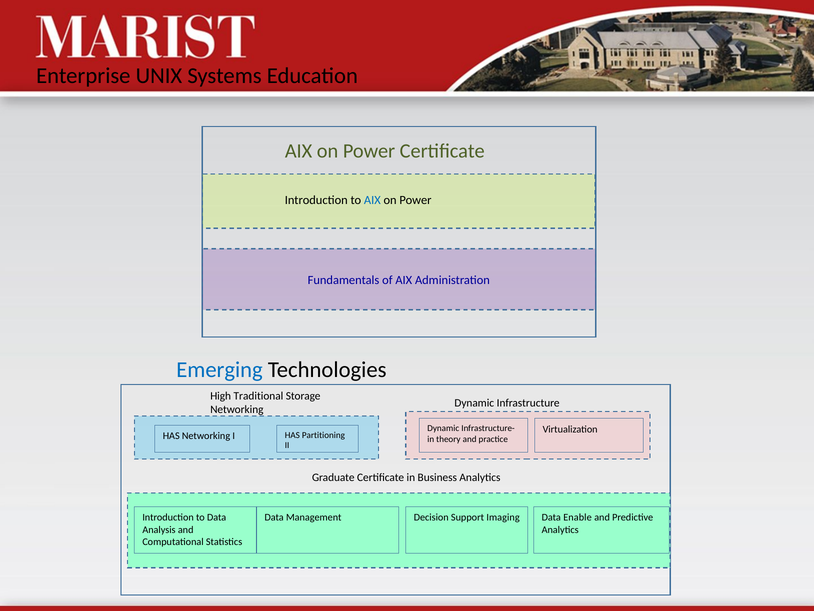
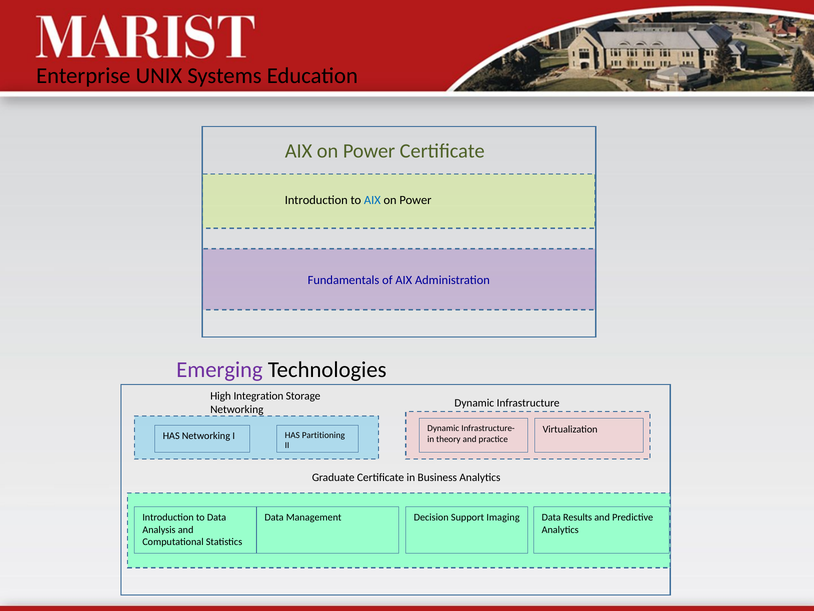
Emerging colour: blue -> purple
Traditional: Traditional -> Integration
Enable: Enable -> Results
